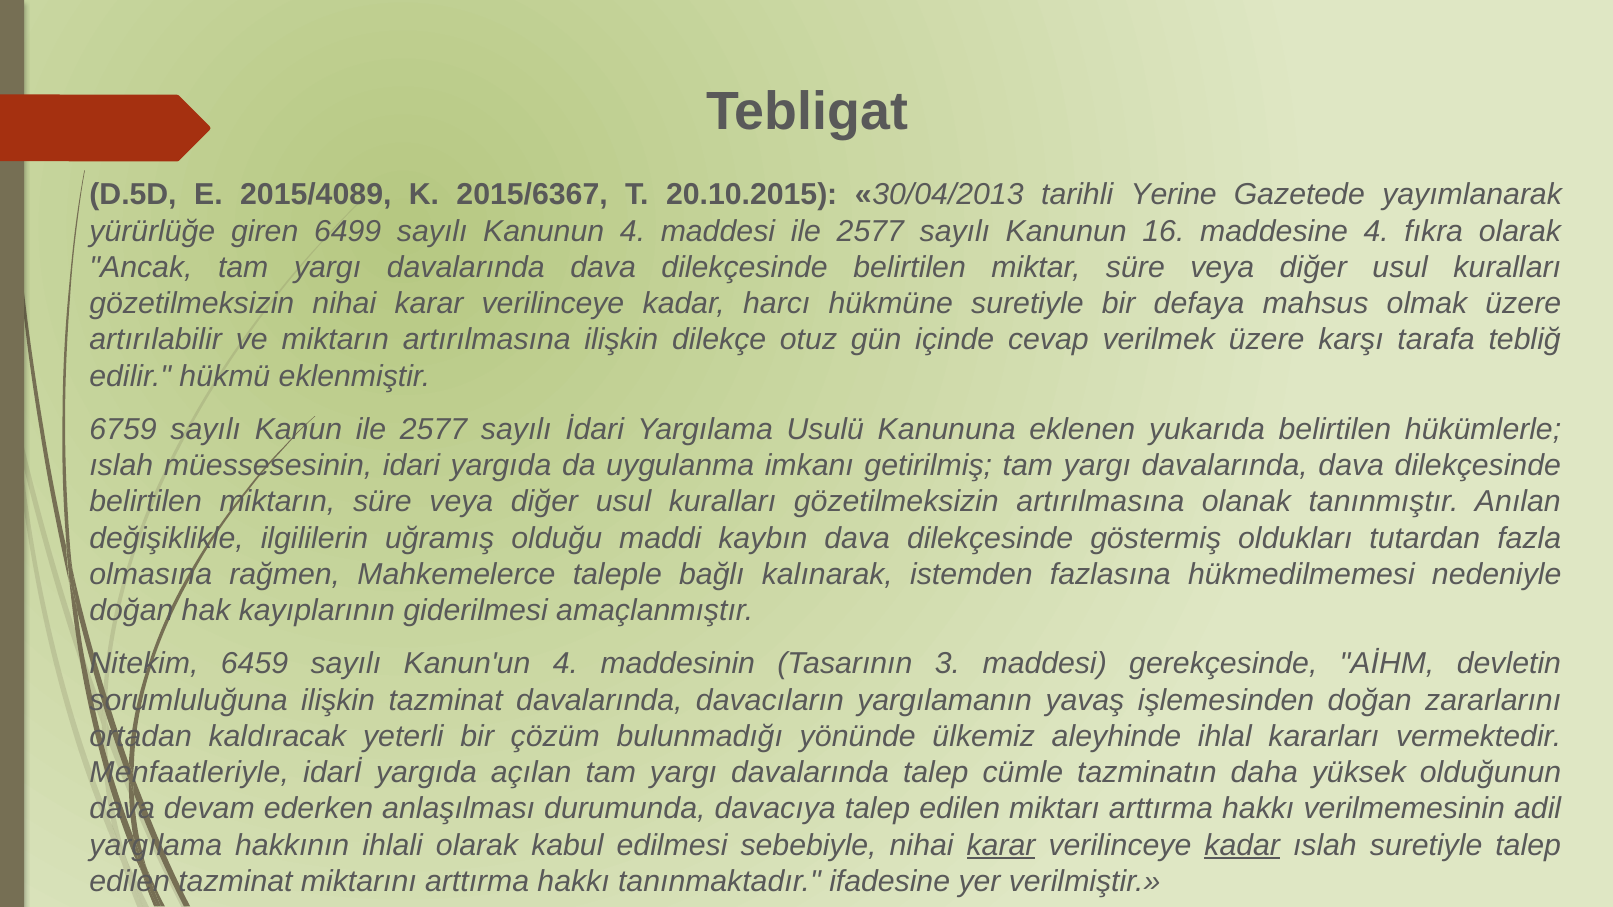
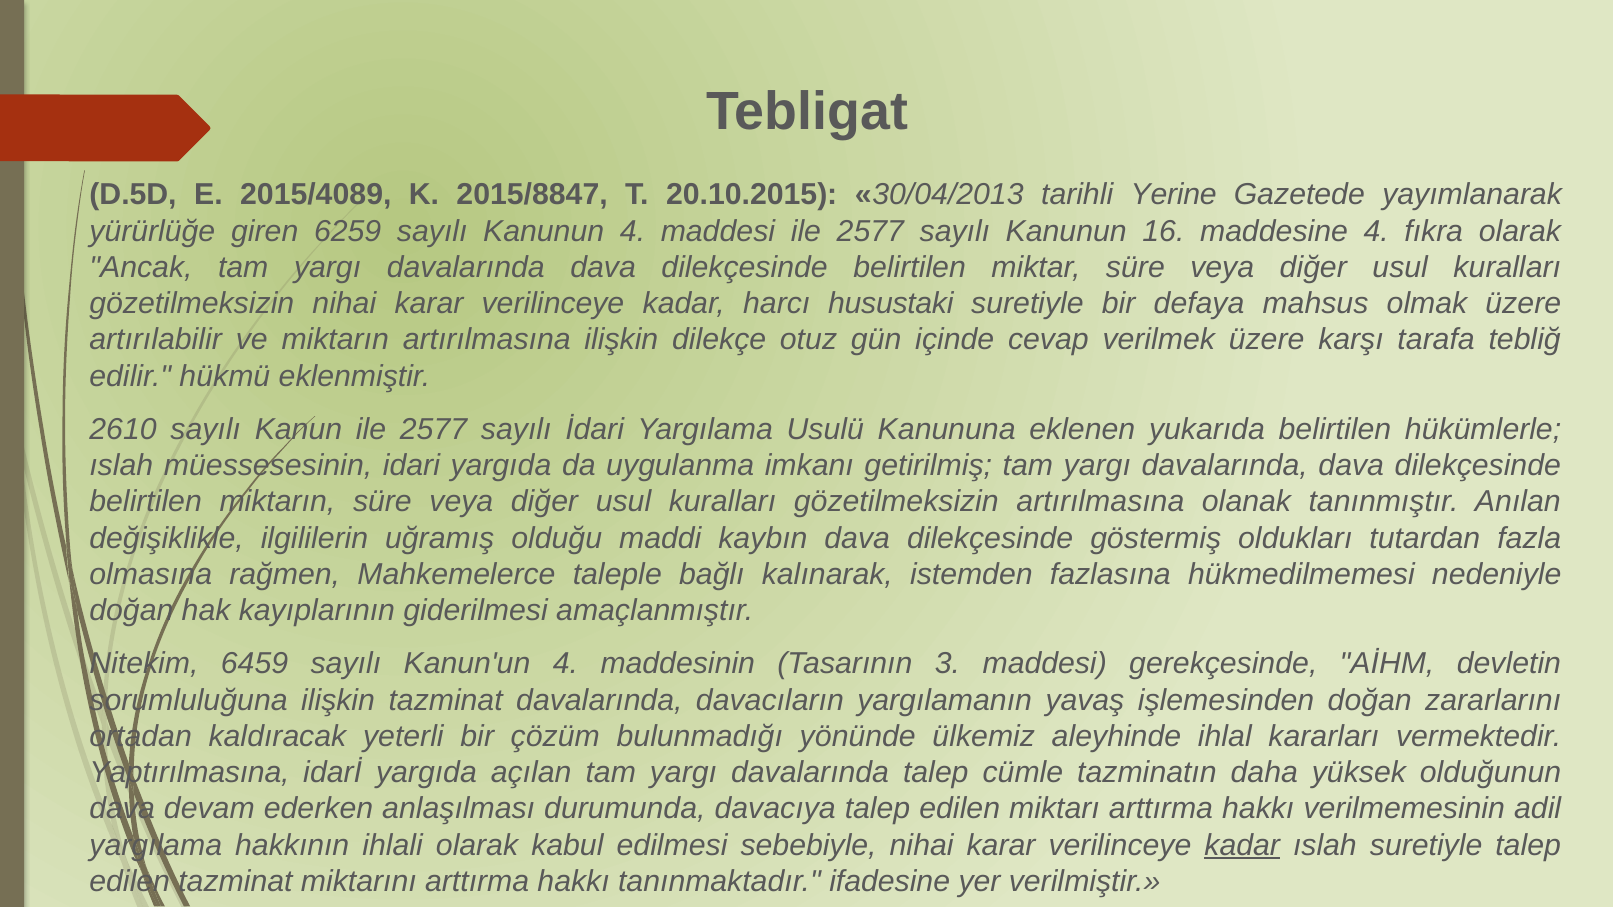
2015/6367: 2015/6367 -> 2015/8847
6499: 6499 -> 6259
hükmüne: hükmüne -> husustaki
6759: 6759 -> 2610
Menfaatleriyle: Menfaatleriyle -> Yaptırılmasına
karar at (1001, 845) underline: present -> none
